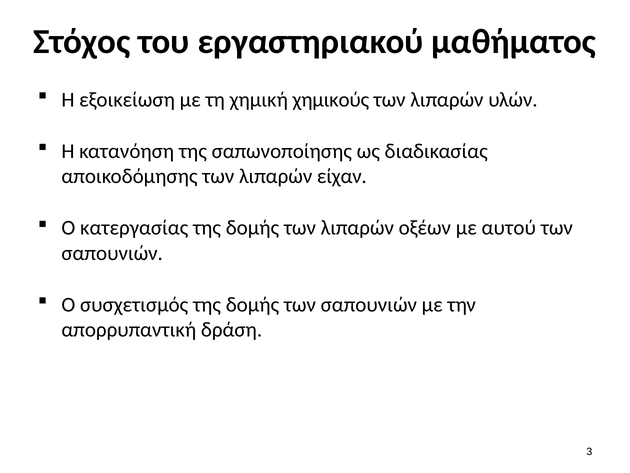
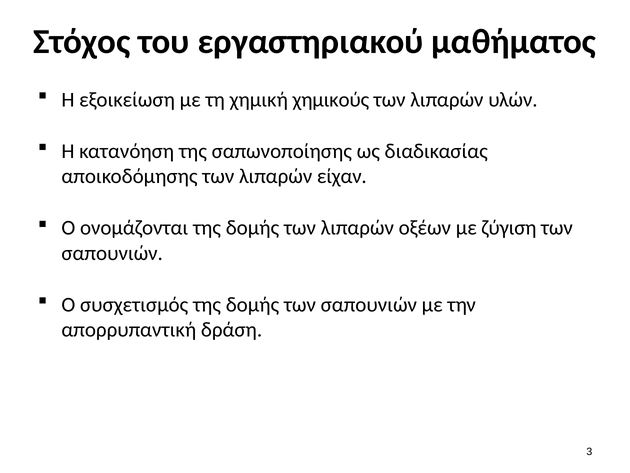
κατεργασίας: κατεργασίας -> ονομάζονται
αυτού: αυτού -> ζύγιση
